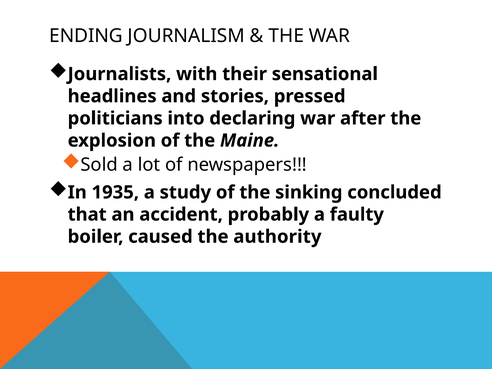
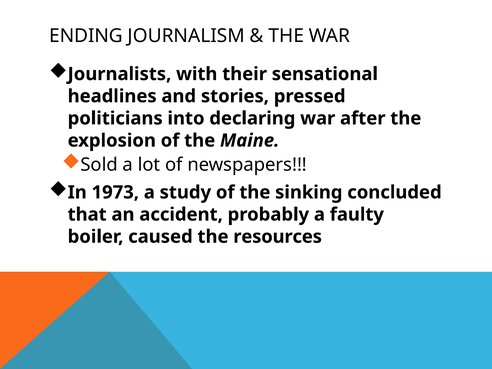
1935: 1935 -> 1973
authority: authority -> resources
